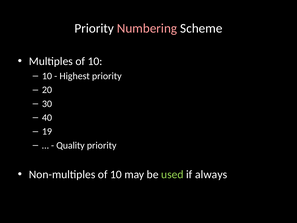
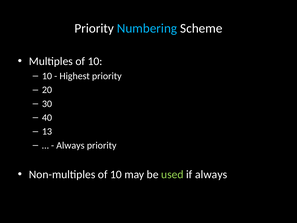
Numbering colour: pink -> light blue
19: 19 -> 13
Quality at (70, 145): Quality -> Always
